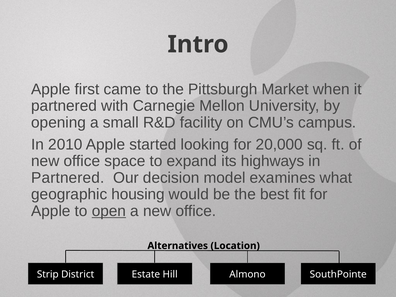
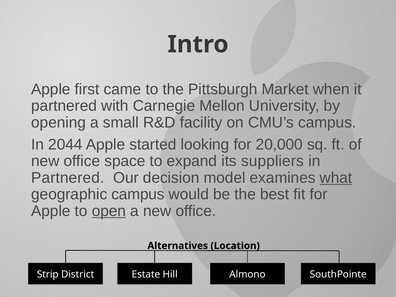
2010: 2010 -> 2044
highways: highways -> suppliers
what underline: none -> present
geographic housing: housing -> campus
